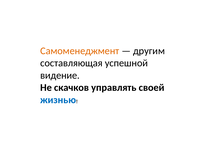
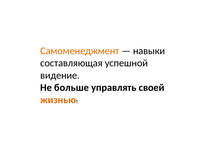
другим: другим -> навыки
скачков: скачков -> больше
жизнью colour: blue -> orange
